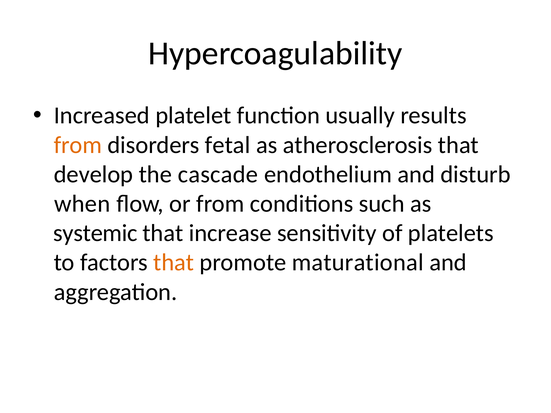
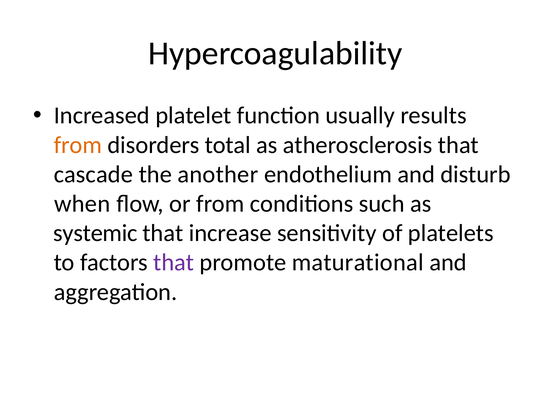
fetal: fetal -> total
develop: develop -> cascade
cascade: cascade -> another
that at (174, 263) colour: orange -> purple
